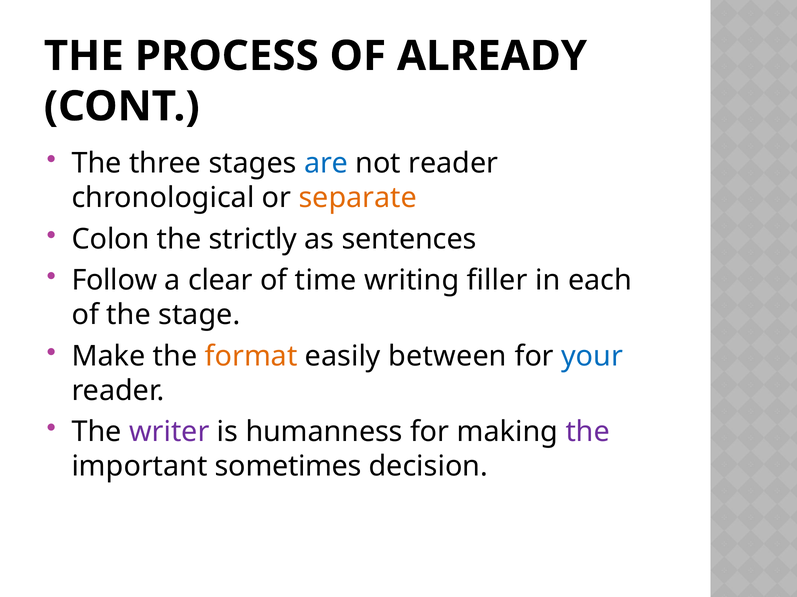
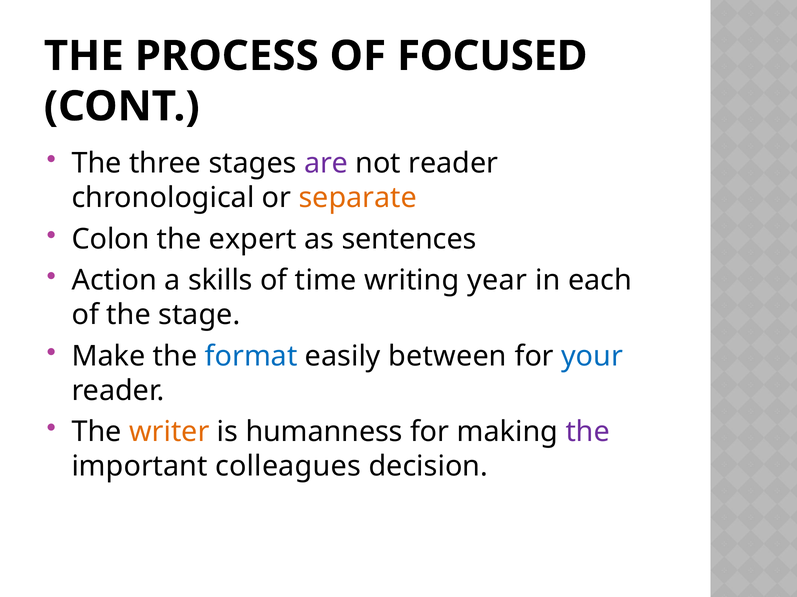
ALREADY: ALREADY -> FOCUSED
are colour: blue -> purple
strictly: strictly -> expert
Follow: Follow -> Action
clear: clear -> skills
filler: filler -> year
format colour: orange -> blue
writer colour: purple -> orange
sometimes: sometimes -> colleagues
